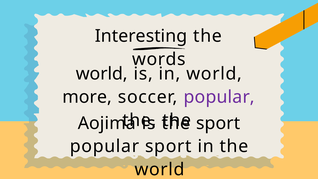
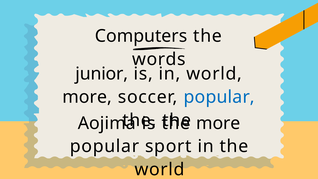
Interesting: Interesting -> Computers
world at (102, 74): world -> junior
popular at (219, 97) colour: purple -> blue
sport at (218, 123): sport -> more
